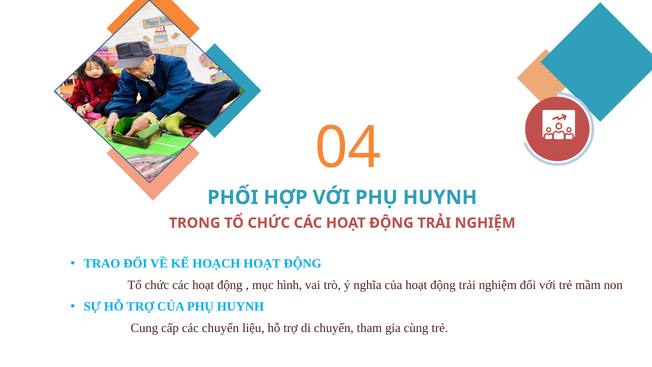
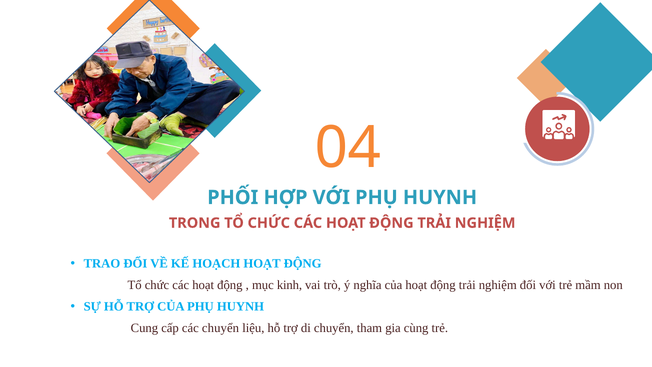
hình: hình -> kinh
